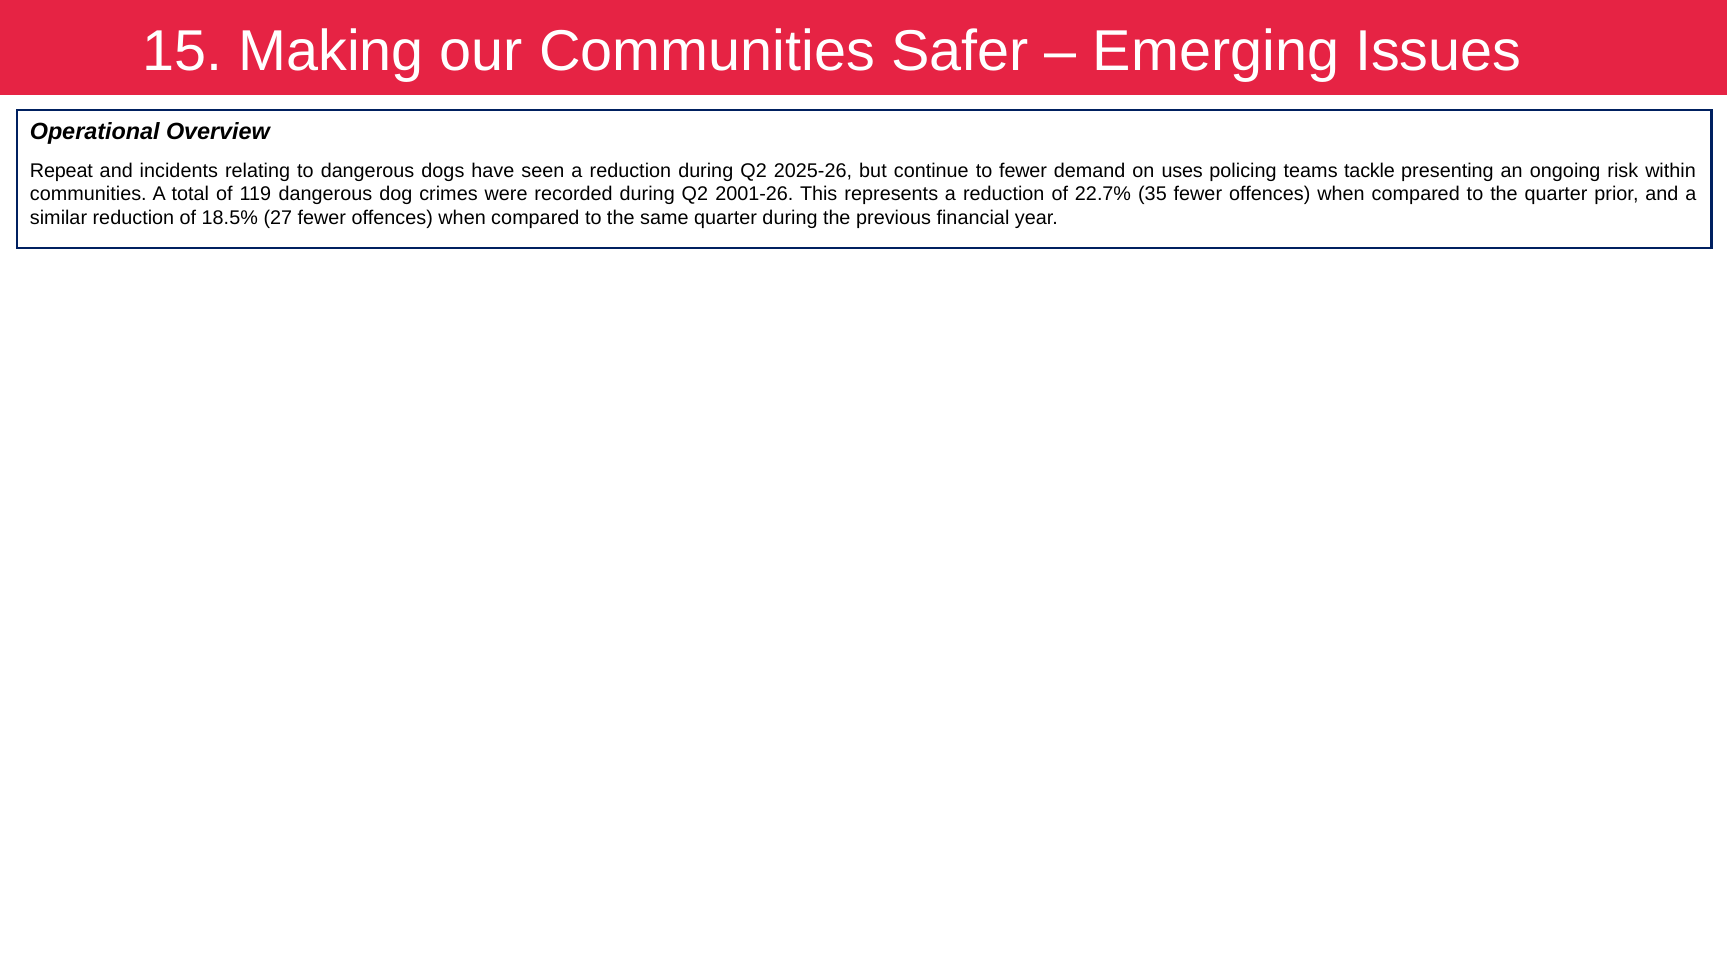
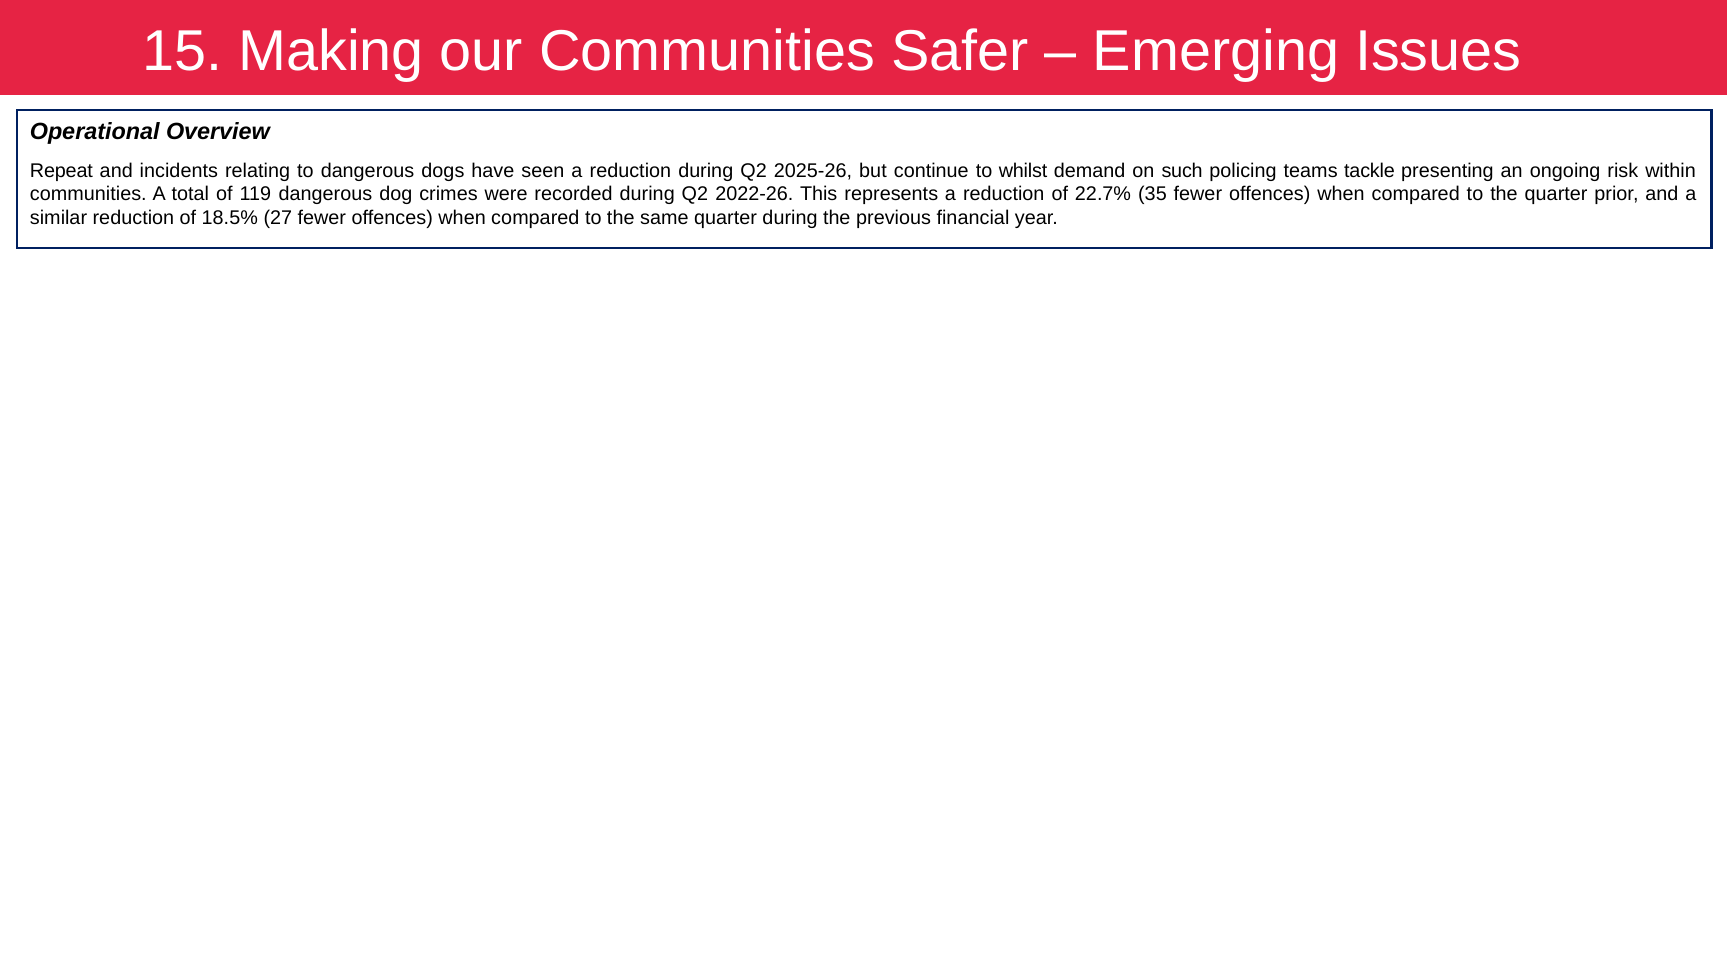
to fewer: fewer -> whilst
uses: uses -> such
2001-26: 2001-26 -> 2022-26
